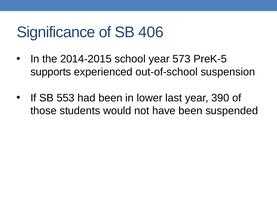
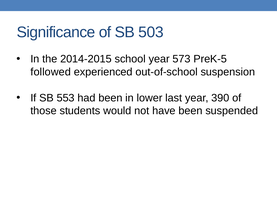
406: 406 -> 503
supports: supports -> followed
